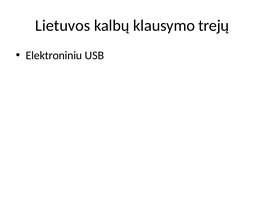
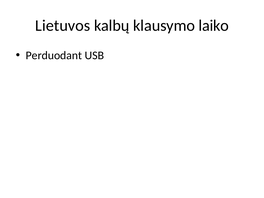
trejų: trejų -> laiko
Elektroniniu: Elektroniniu -> Perduodant
